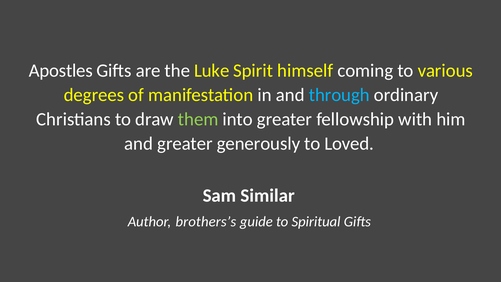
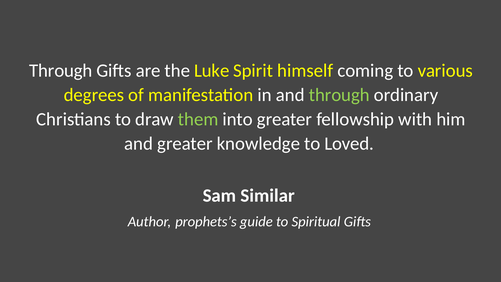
Apostles at (61, 71): Apostles -> Through
through at (339, 95) colour: light blue -> light green
generously: generously -> knowledge
brothers’s: brothers’s -> prophets’s
